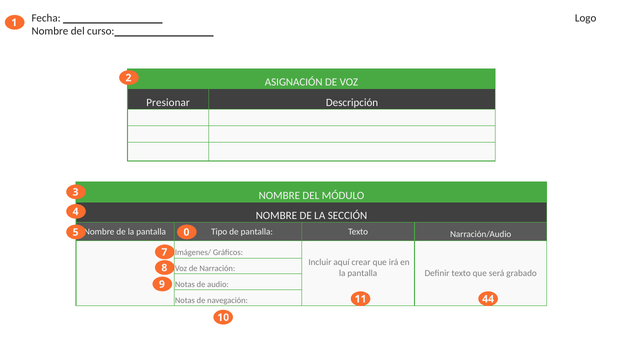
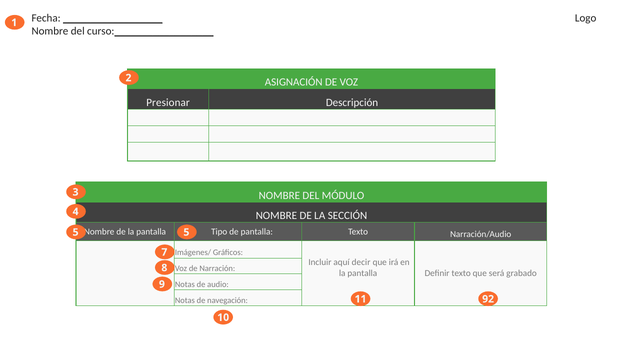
5 0: 0 -> 5
crear: crear -> decir
44: 44 -> 92
